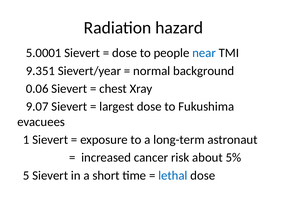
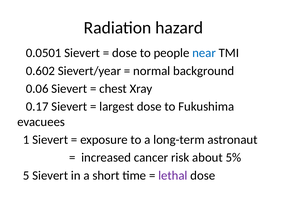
5.0001: 5.0001 -> 0.0501
9.351: 9.351 -> 0.602
9.07: 9.07 -> 0.17
lethal colour: blue -> purple
